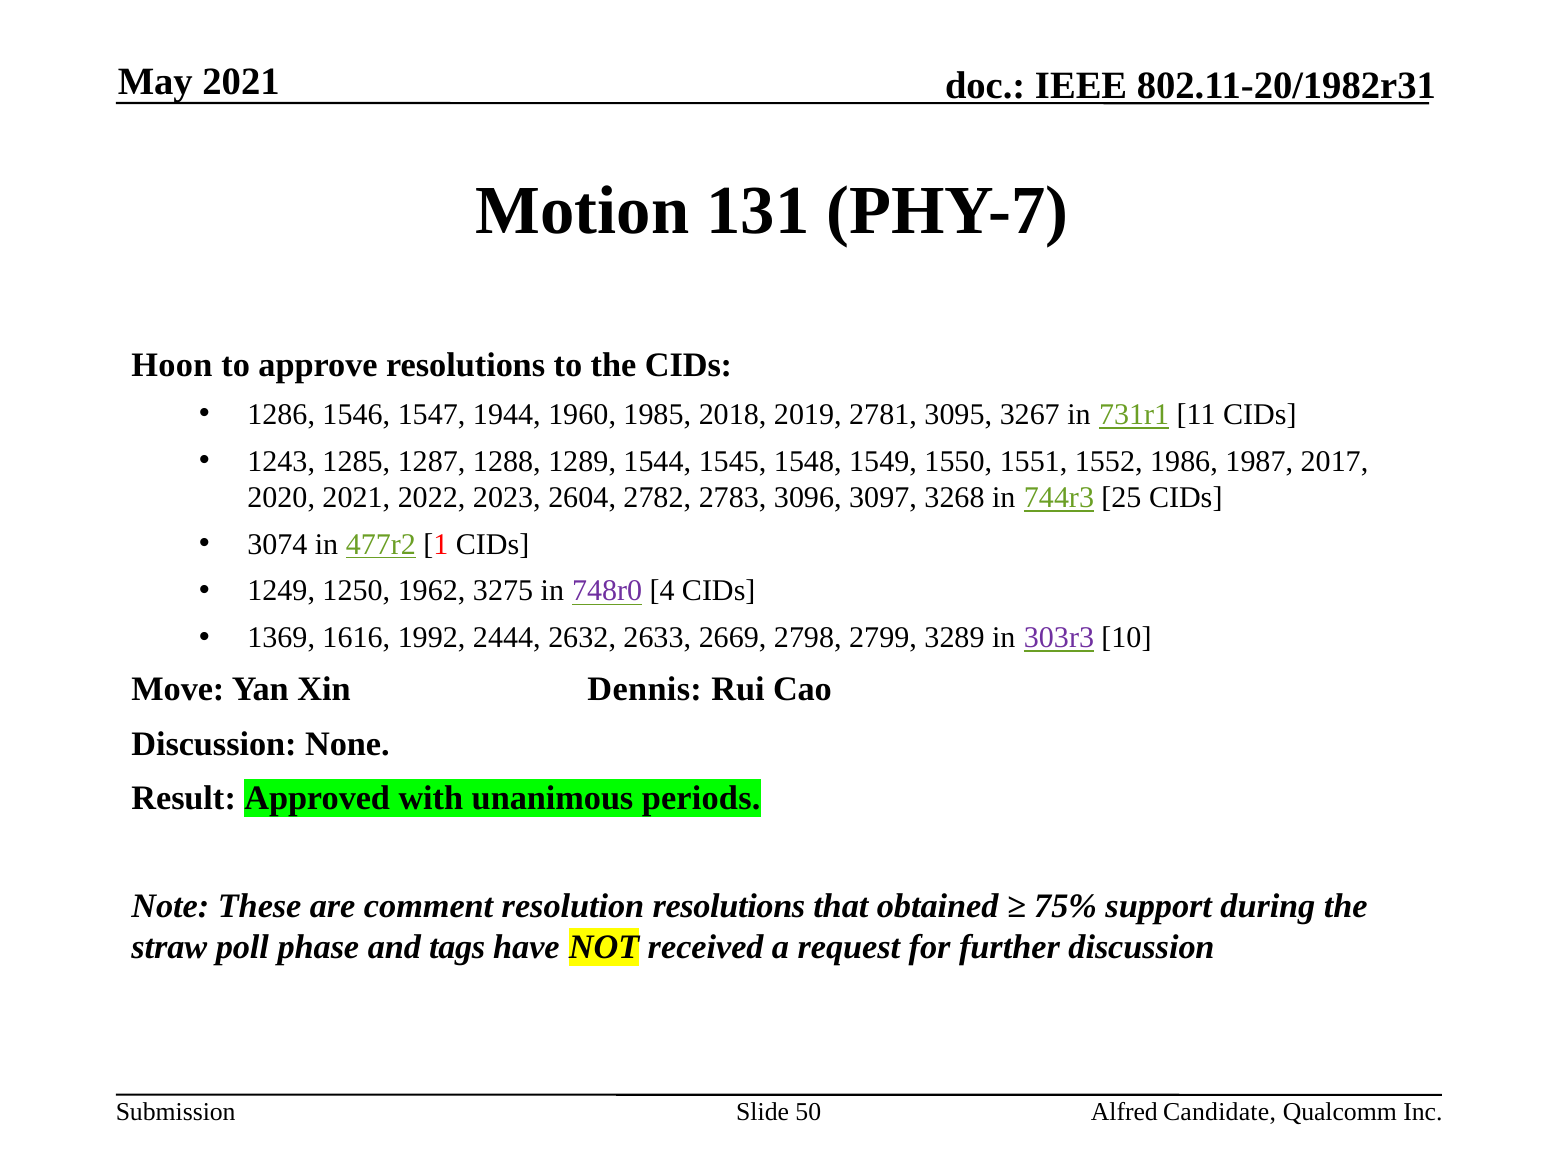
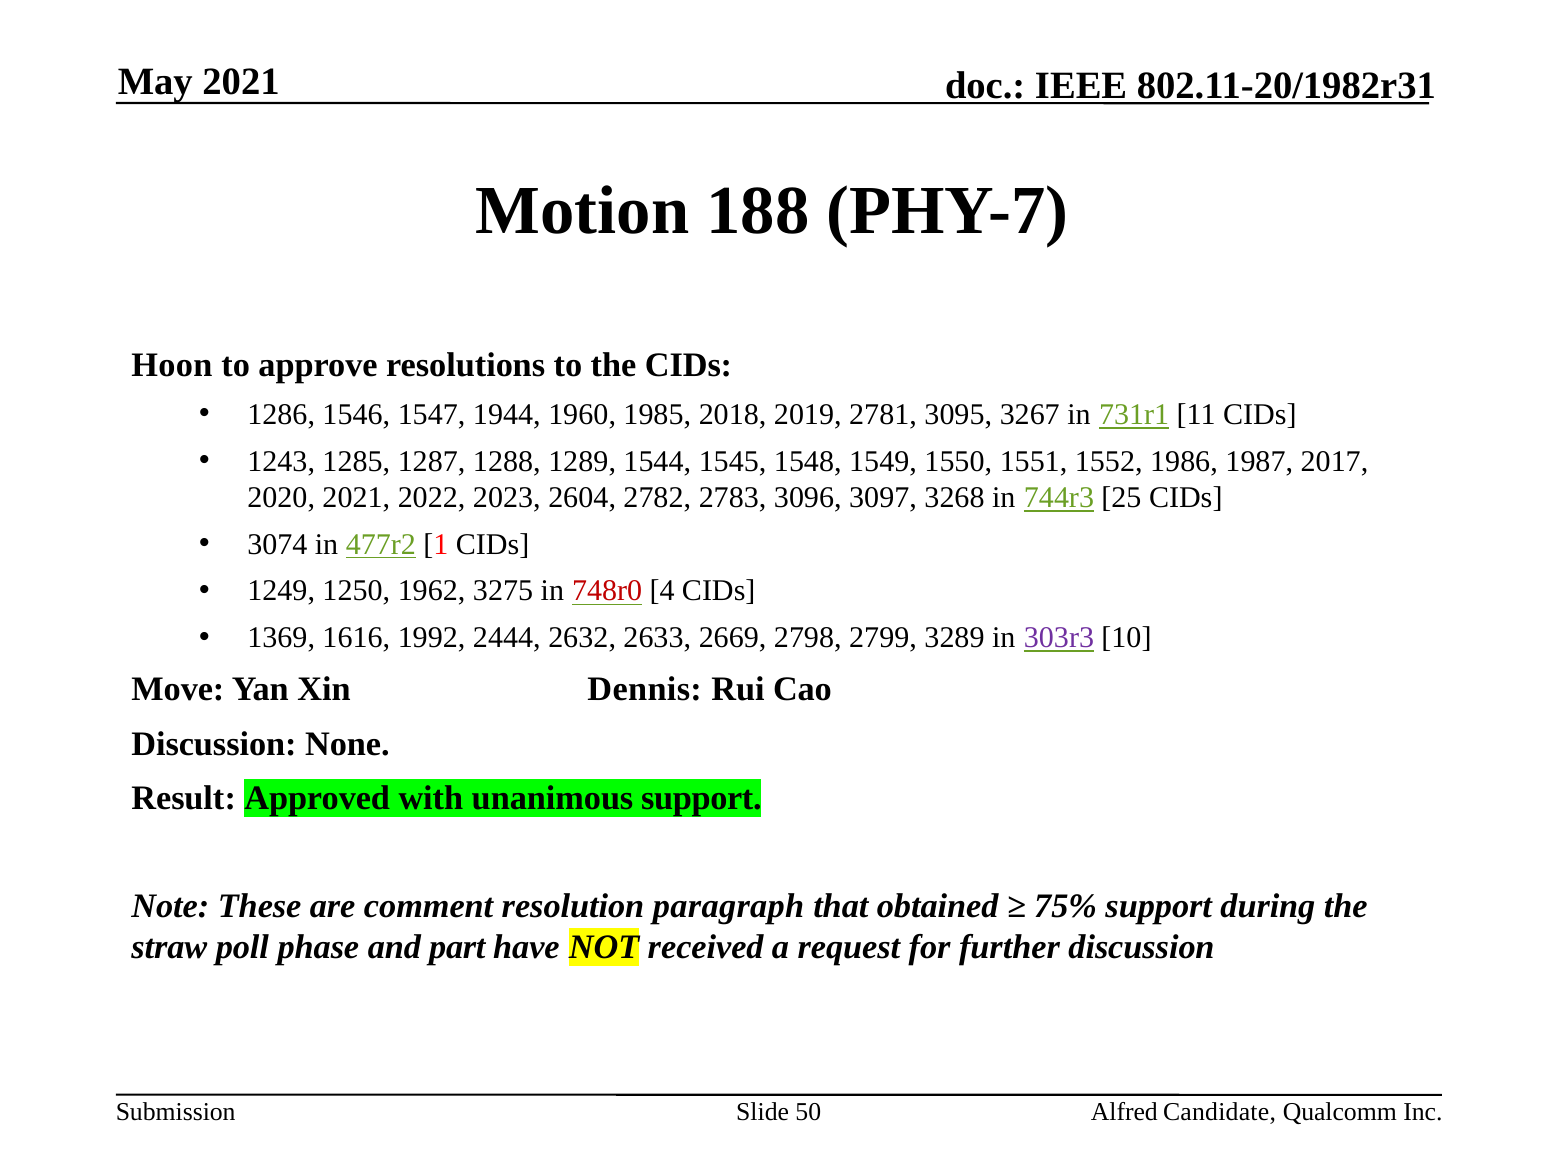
131: 131 -> 188
748r0 colour: purple -> red
unanimous periods: periods -> support
resolution resolutions: resolutions -> paragraph
tags: tags -> part
